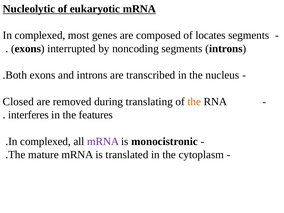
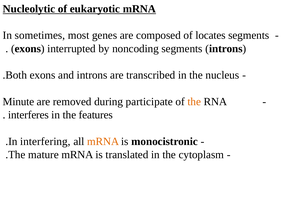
complexed at (40, 35): complexed -> sometimes
Closed: Closed -> Minute
translating: translating -> participate
complexed at (45, 141): complexed -> interfering
mRNA at (103, 141) colour: purple -> orange
